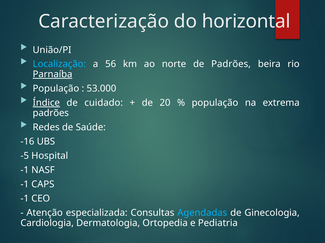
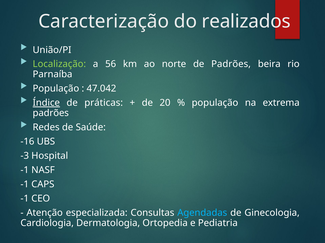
horizontal: horizontal -> realizados
Localização colour: light blue -> light green
Parnaíba underline: present -> none
53.000: 53.000 -> 47.042
cuidado: cuidado -> práticas
-5: -5 -> -3
